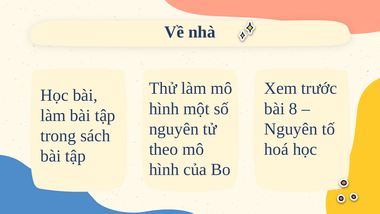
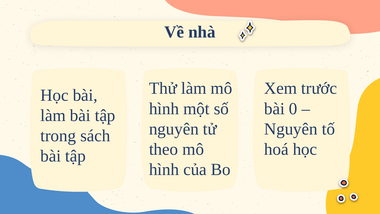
8: 8 -> 0
